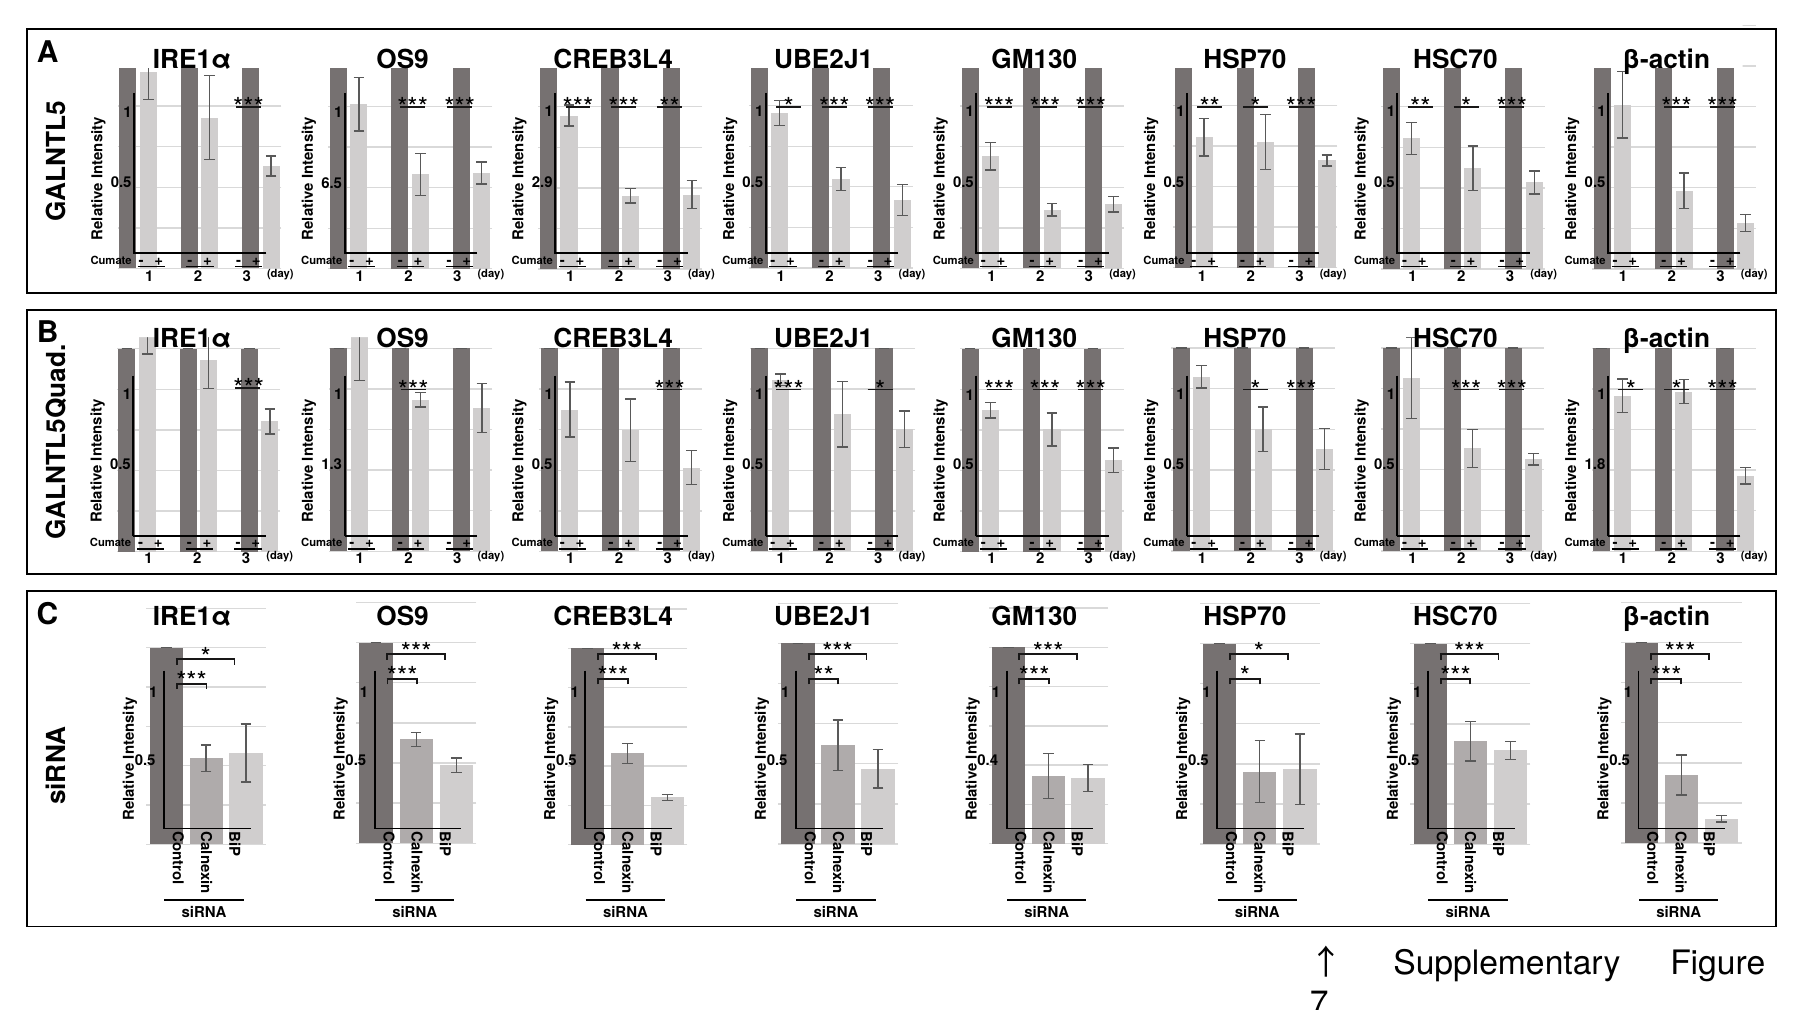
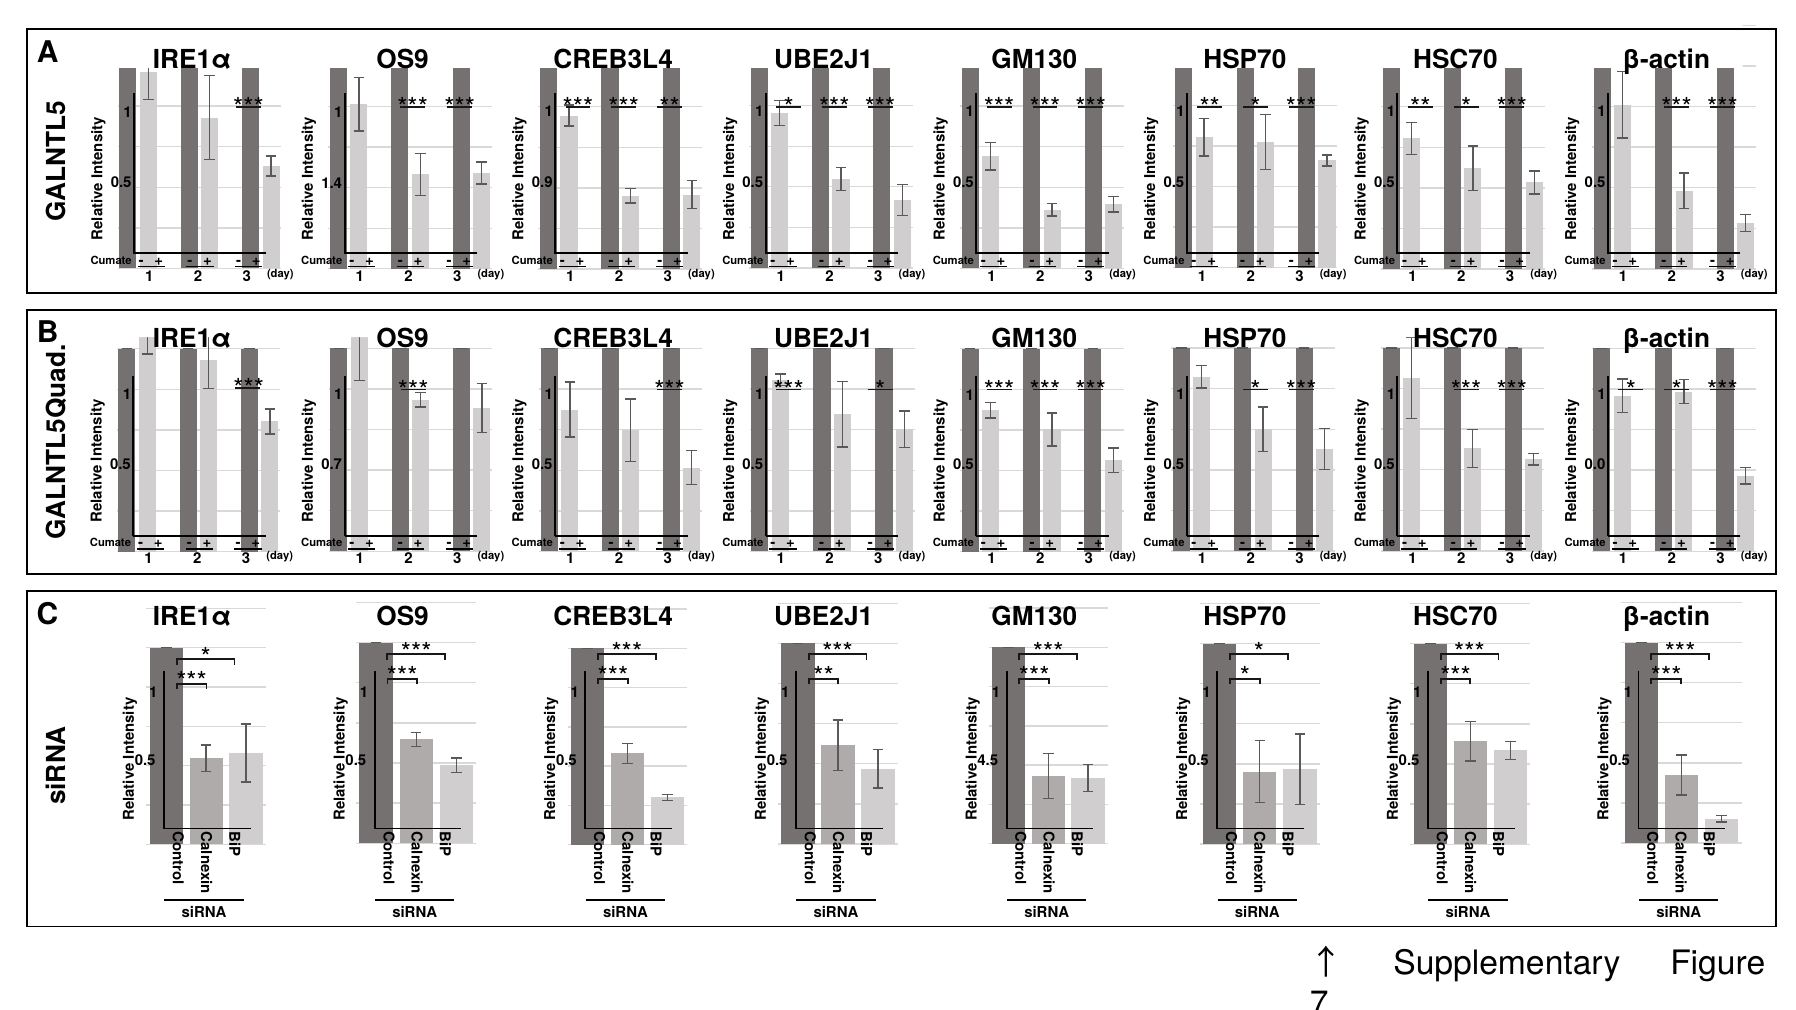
2.9: 2.9 -> 0.9
6.5: 6.5 -> 1.4
1.3: 1.3 -> 0.7
1.8: 1.8 -> 0.0
0.4: 0.4 -> 4.5
